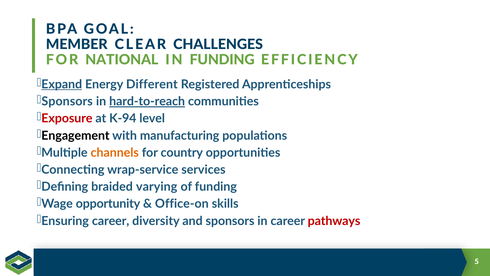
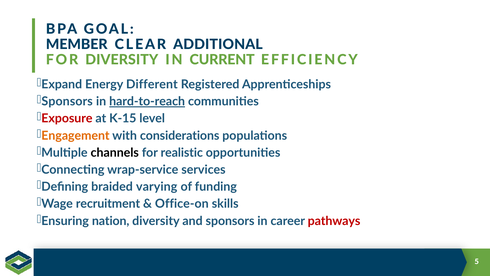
CHALLENGES: CHALLENGES -> ADDITIONAL
FOR NATIONAL: NATIONAL -> DIVERSITY
IN FUNDING: FUNDING -> CURRENT
Expand underline: present -> none
K-94: K-94 -> K-15
Engagement colour: black -> orange
manufacturing: manufacturing -> considerations
channels colour: orange -> black
country: country -> realistic
opportunity: opportunity -> recruitment
Ensuring career: career -> nation
